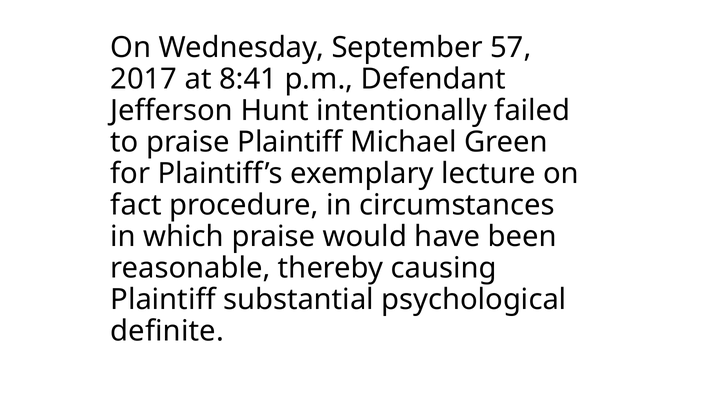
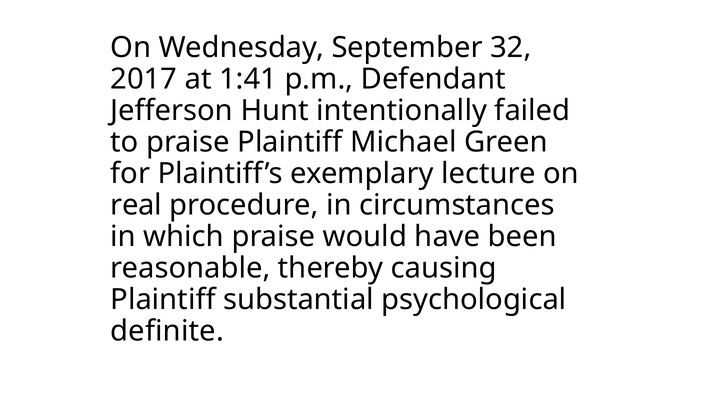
57: 57 -> 32
8:41: 8:41 -> 1:41
fact: fact -> real
